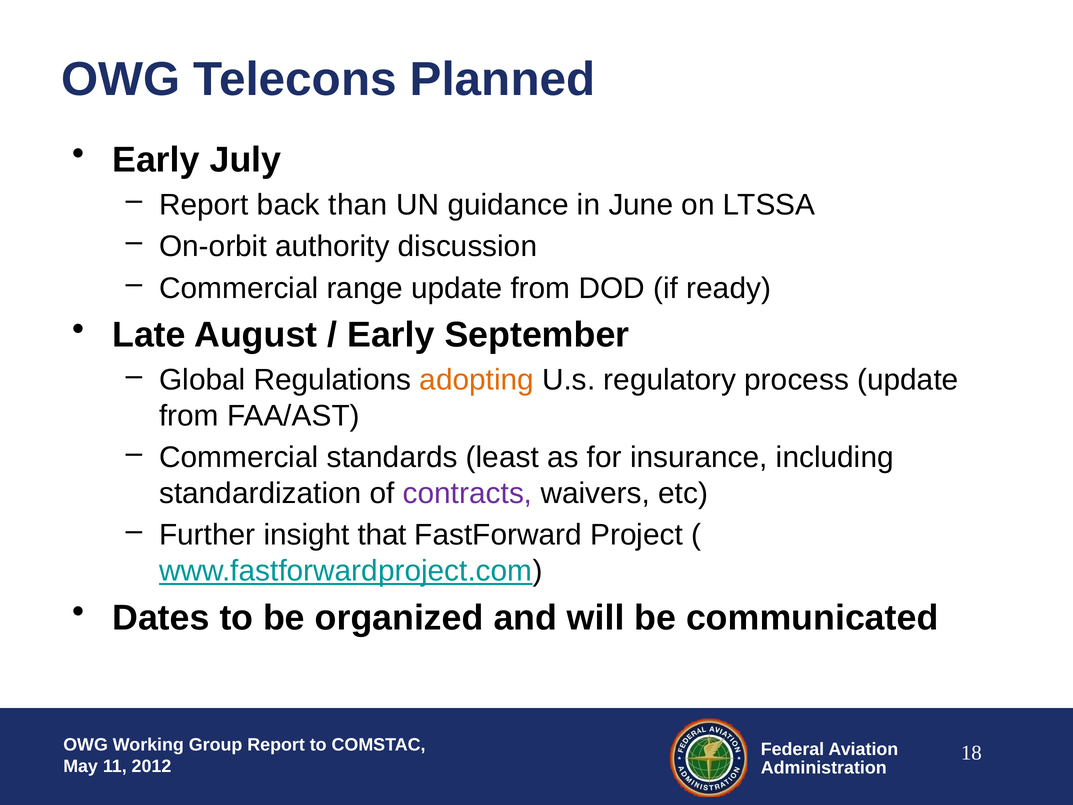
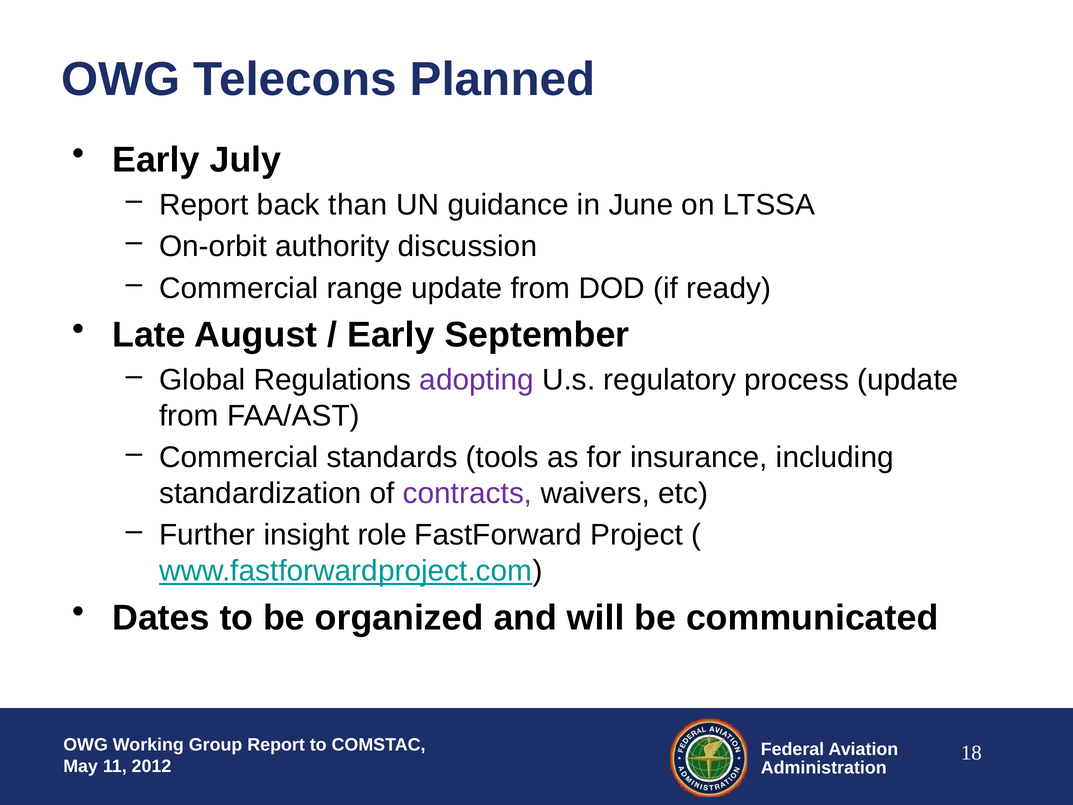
adopting colour: orange -> purple
least: least -> tools
that: that -> role
